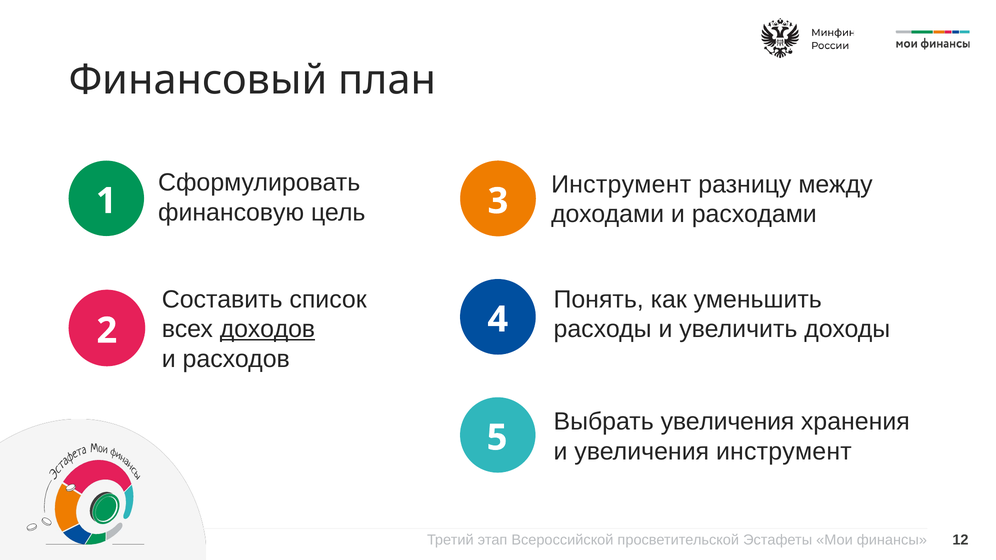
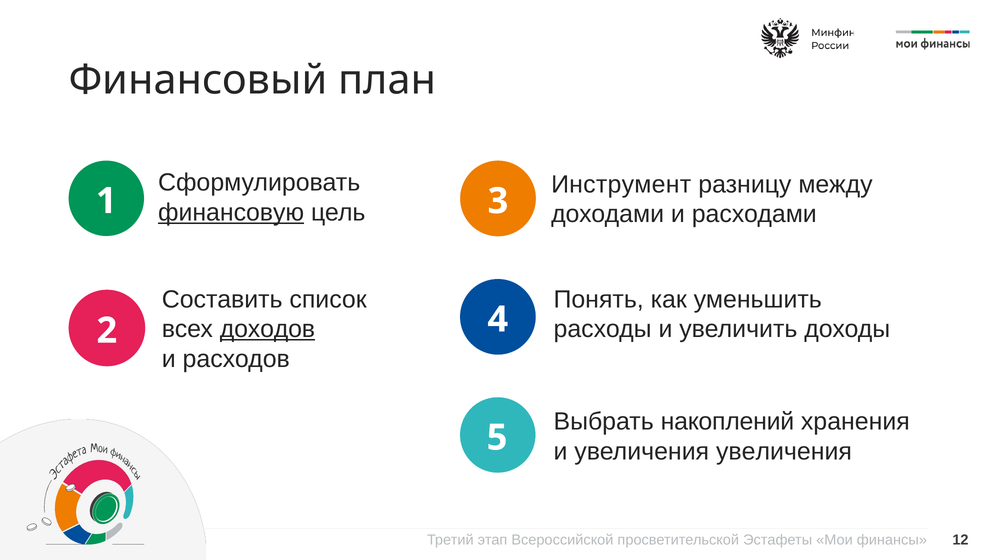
финансовую underline: none -> present
Выбрать увеличения: увеличения -> накоплений
увеличения инструмент: инструмент -> увеличения
